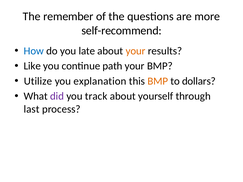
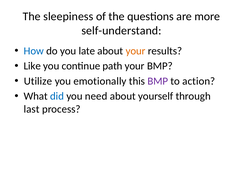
remember: remember -> sleepiness
self-recommend: self-recommend -> self-understand
explanation: explanation -> emotionally
BMP at (158, 81) colour: orange -> purple
dollars: dollars -> action
did colour: purple -> blue
track: track -> need
